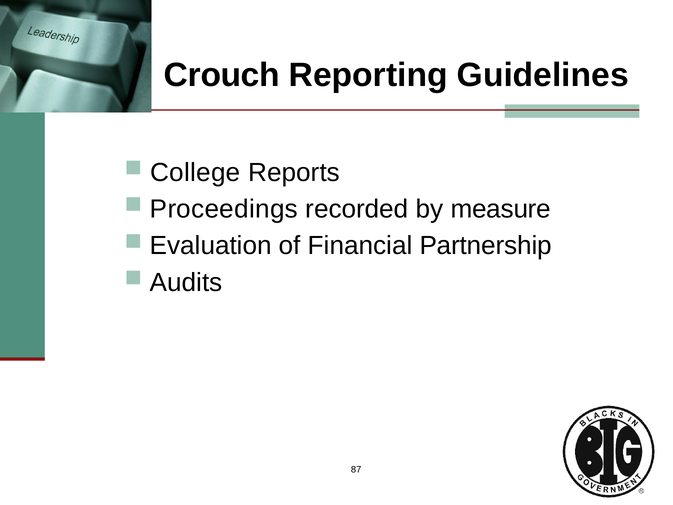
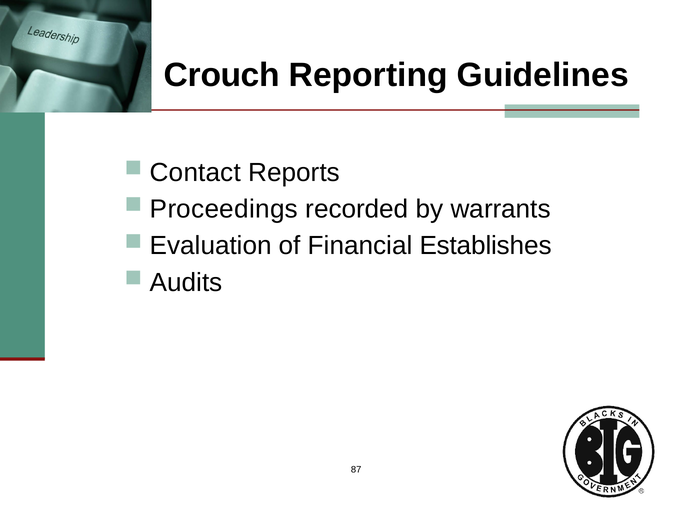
College: College -> Contact
measure: measure -> warrants
Partnership: Partnership -> Establishes
